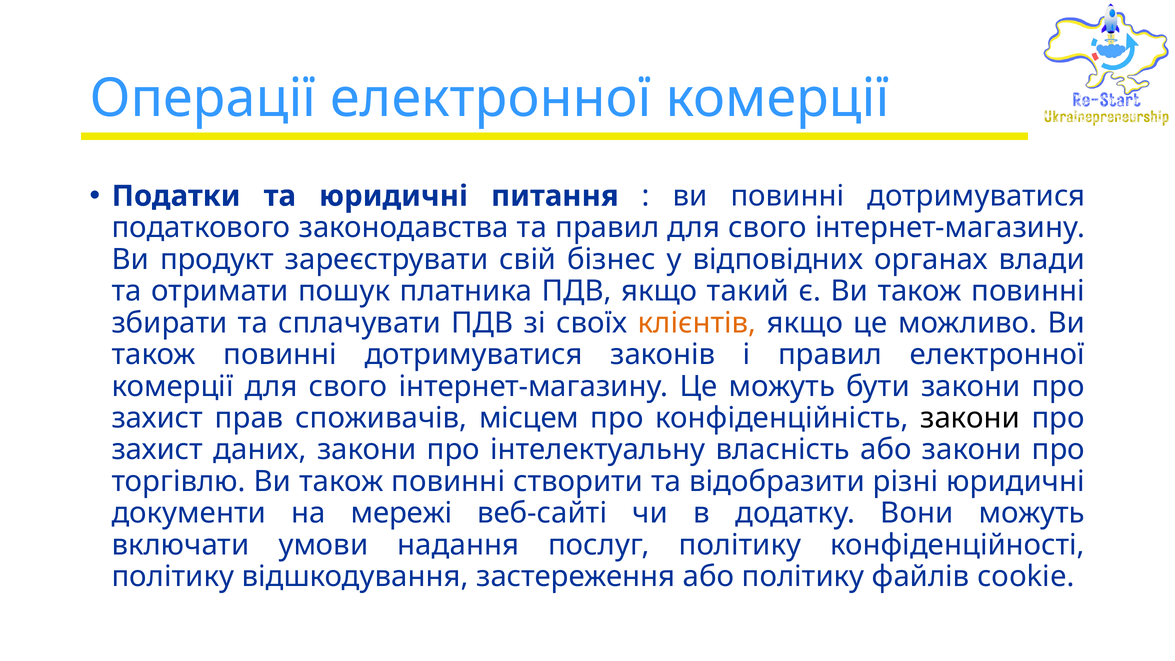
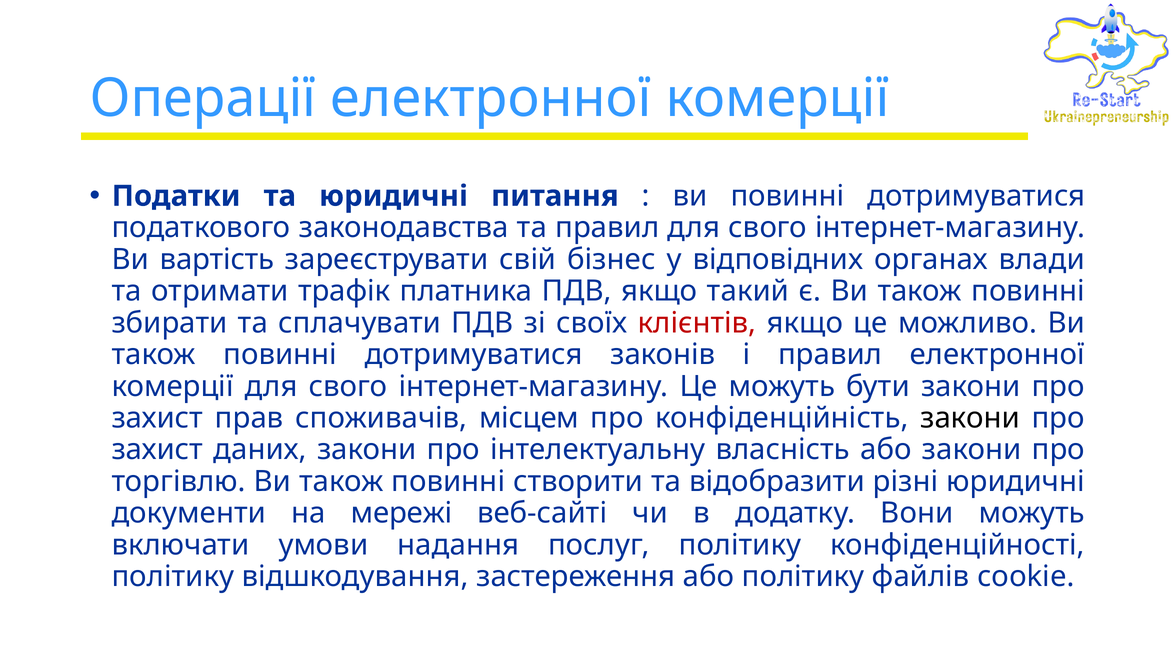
продукт: продукт -> вартість
пошук: пошук -> трафік
клієнтів colour: orange -> red
